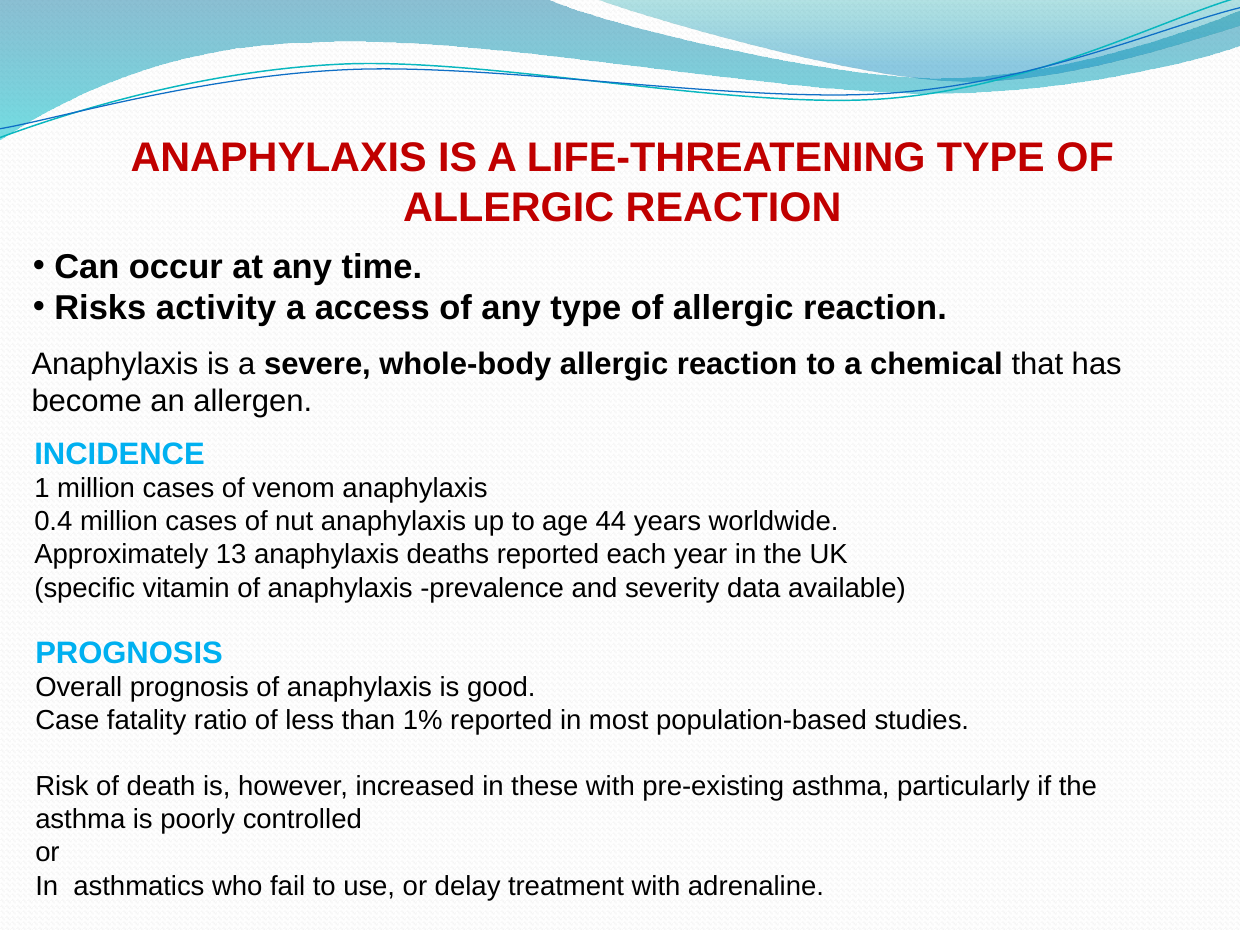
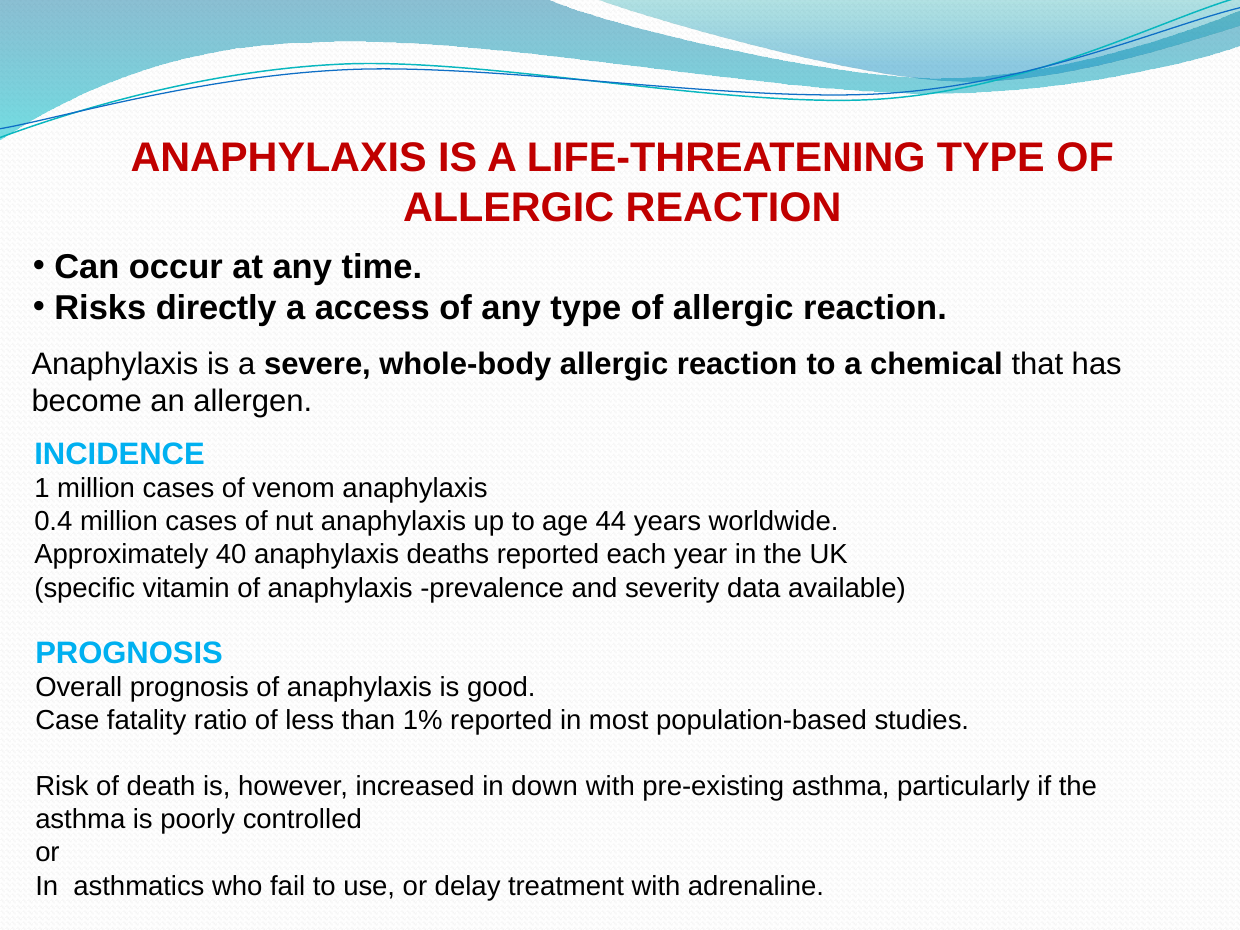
activity: activity -> directly
13: 13 -> 40
these: these -> down
